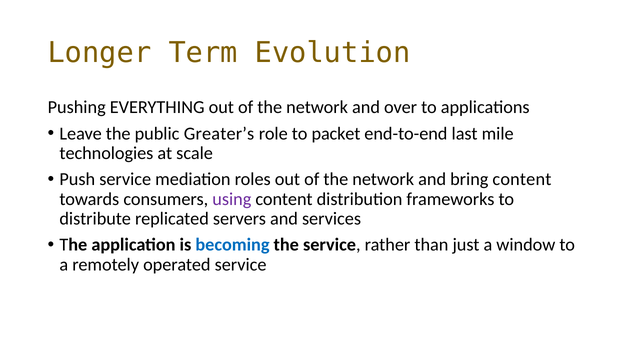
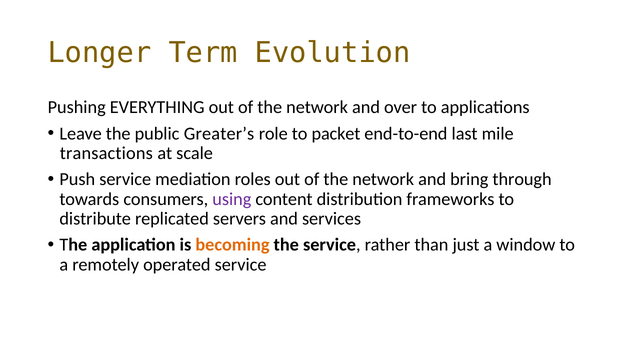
technologies: technologies -> transactions
bring content: content -> through
becoming colour: blue -> orange
